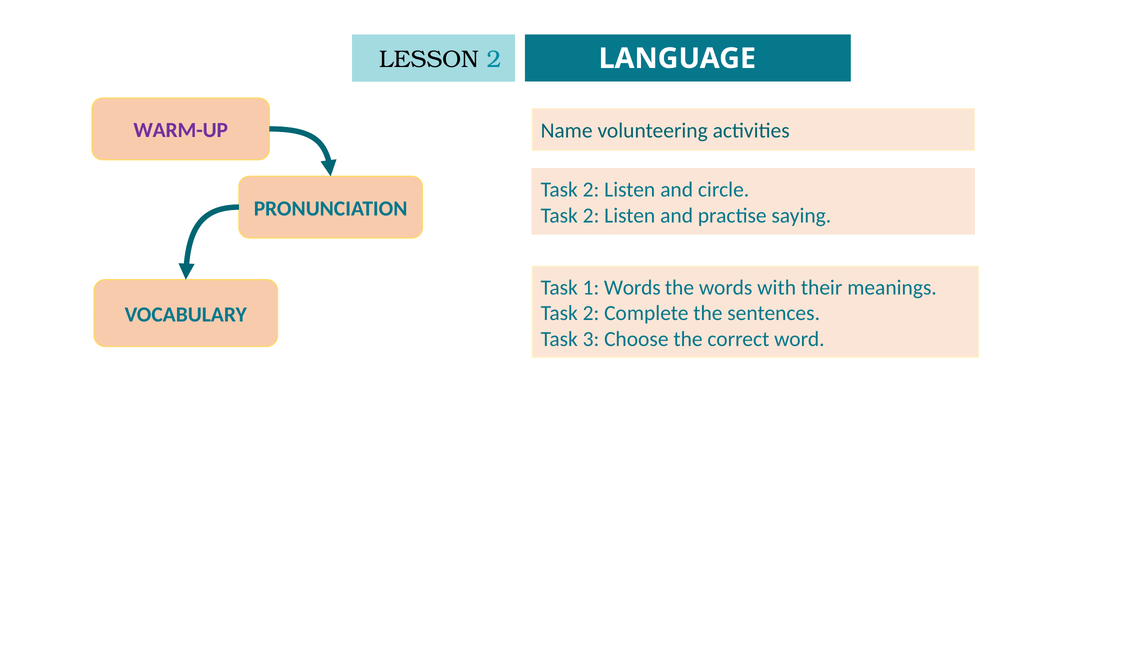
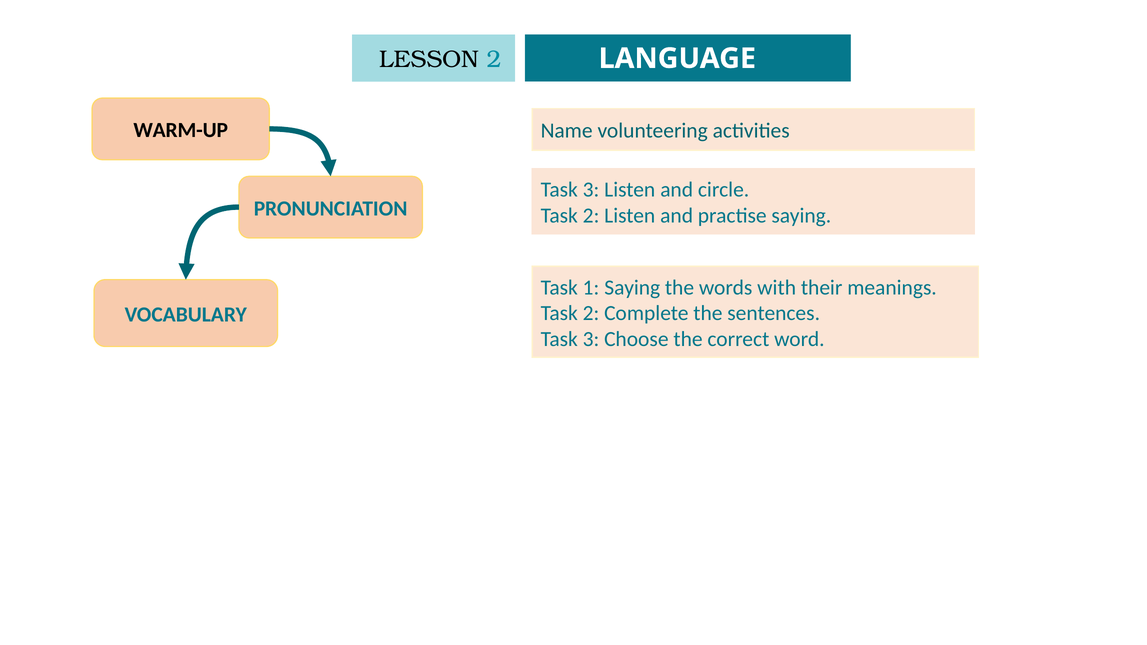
WARM-UP colour: purple -> black
2 at (591, 190): 2 -> 3
1 Words: Words -> Saying
